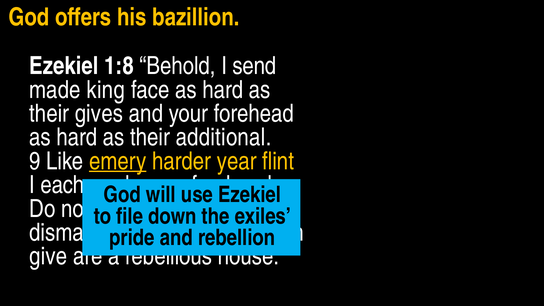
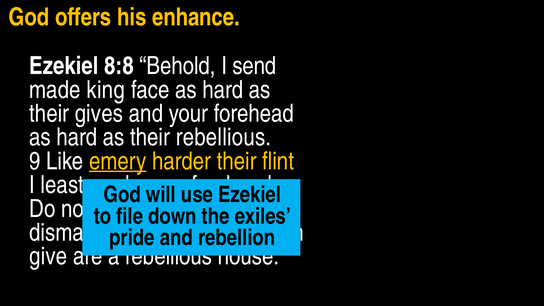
bazillion: bazillion -> enhance
1:8: 1:8 -> 8:8
their additional: additional -> rebellious
harder year: year -> their
each: each -> least
